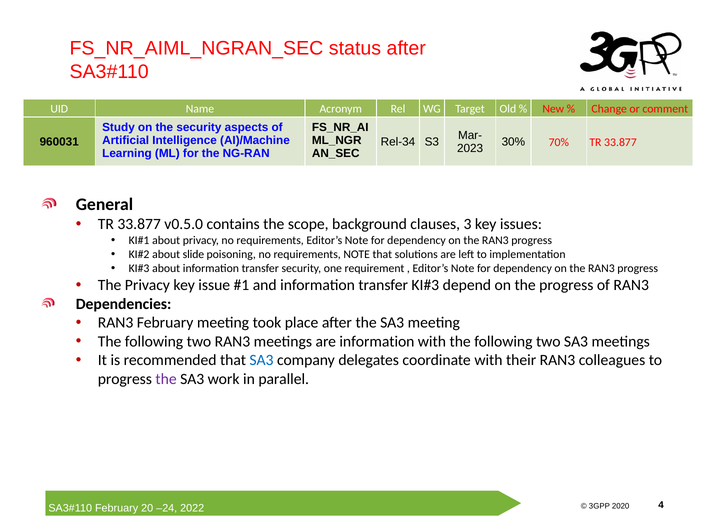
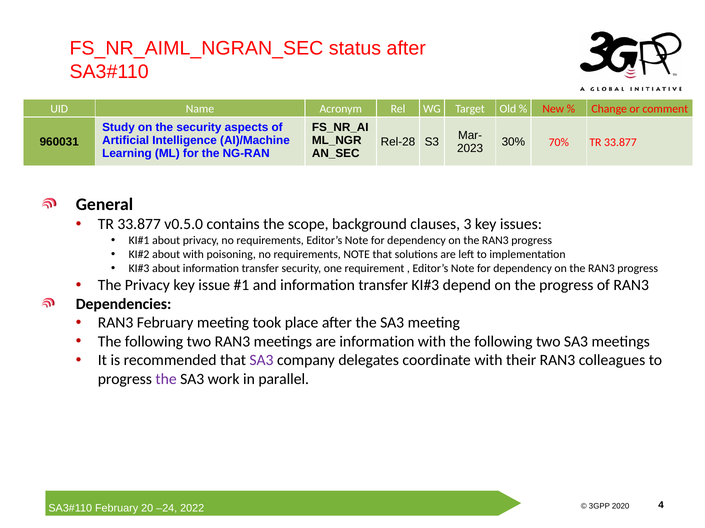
Rel-34: Rel-34 -> Rel-28
about slide: slide -> with
SA3 at (262, 361) colour: blue -> purple
